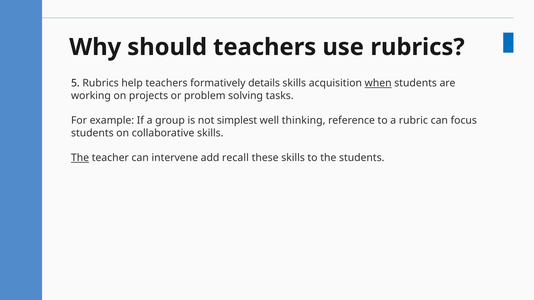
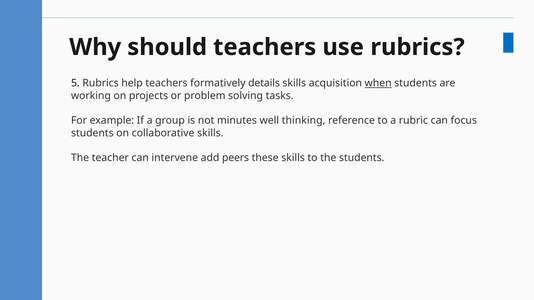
simplest: simplest -> minutes
The at (80, 158) underline: present -> none
recall: recall -> peers
